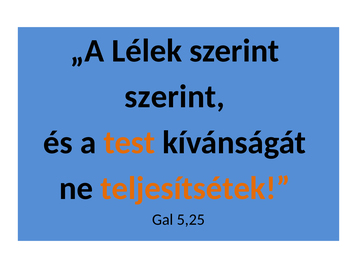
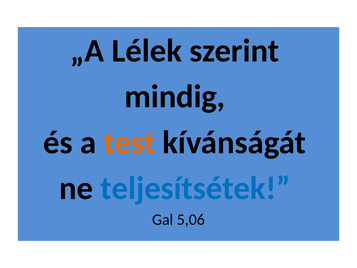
szerint at (175, 97): szerint -> mindig
teljesítsétek colour: orange -> blue
5,25: 5,25 -> 5,06
